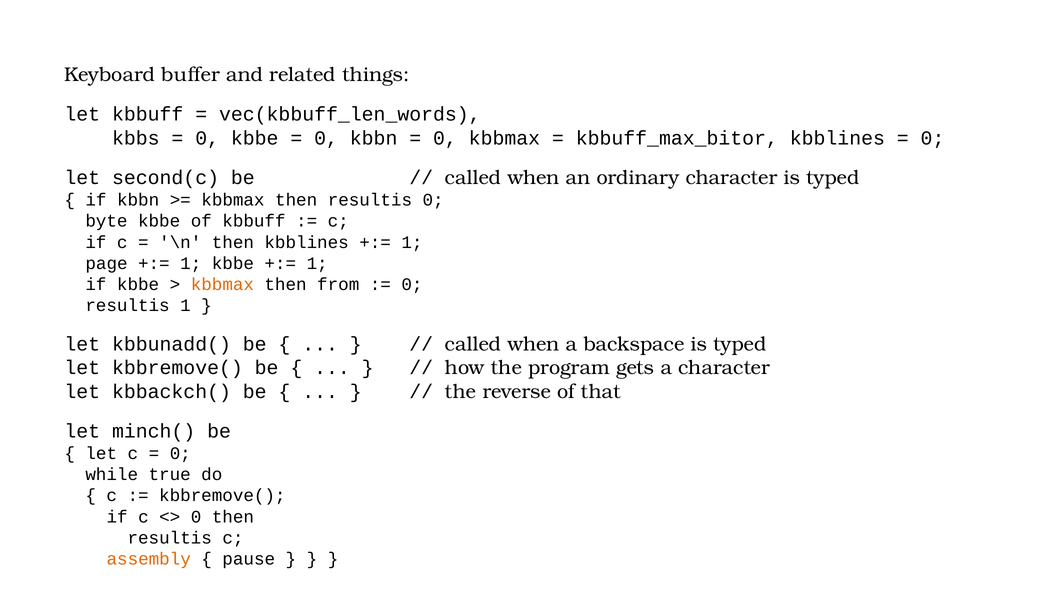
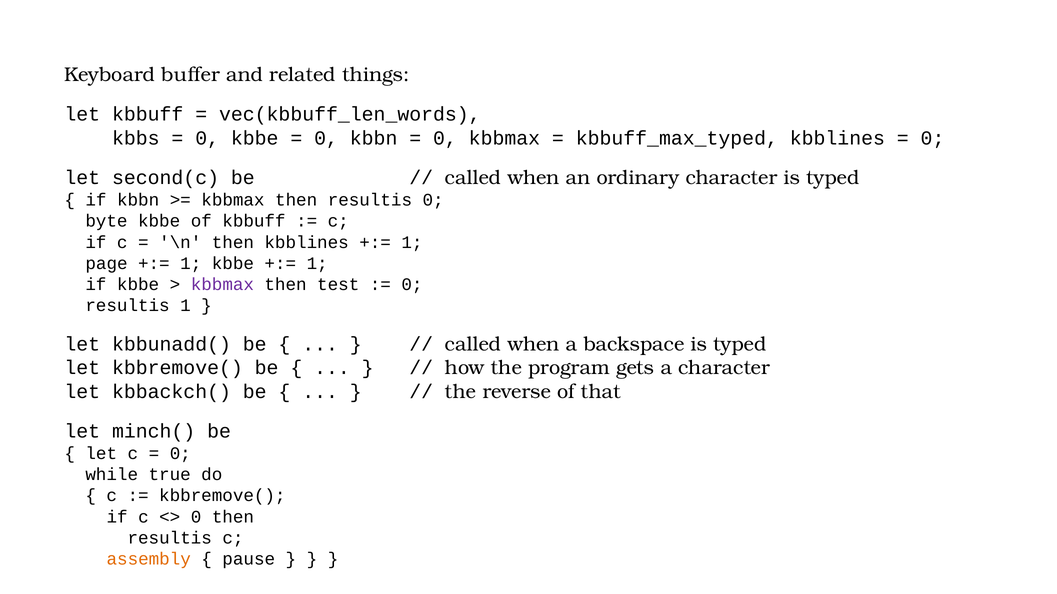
kbbuff_max_bitor: kbbuff_max_bitor -> kbbuff_max_typed
kbbmax at (222, 285) colour: orange -> purple
from: from -> test
